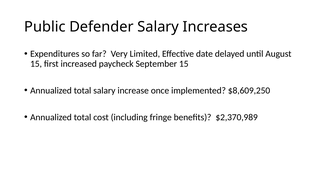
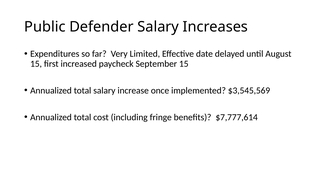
$8,609,250: $8,609,250 -> $3,545,569
$2,370,989: $2,370,989 -> $7,777,614
